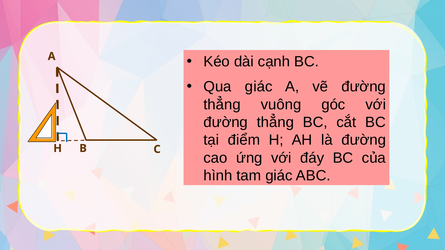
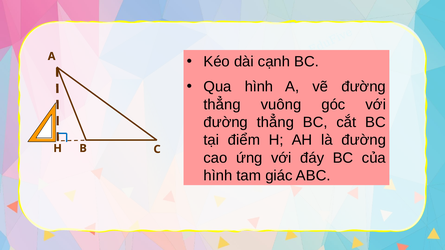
Qua giác: giác -> hình
